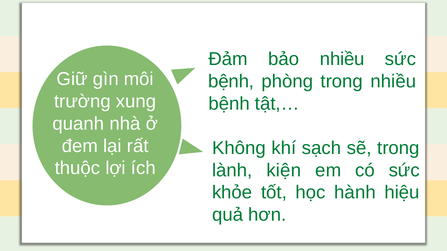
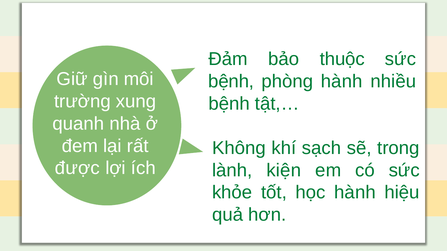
bảo nhiều: nhiều -> thuộc
phòng trong: trong -> hành
thuộc: thuộc -> được
